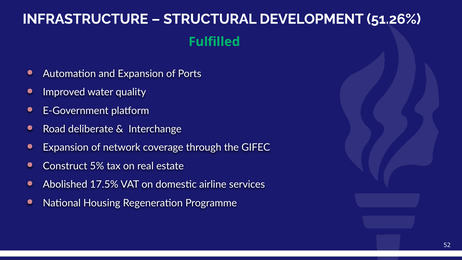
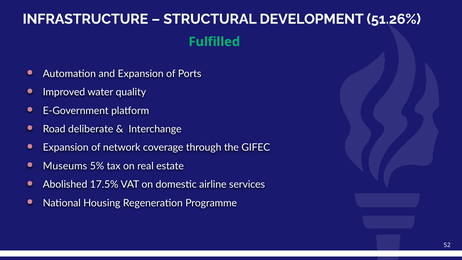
Construct: Construct -> Museums
